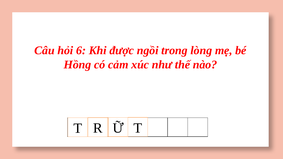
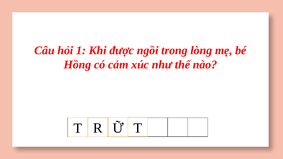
6: 6 -> 1
